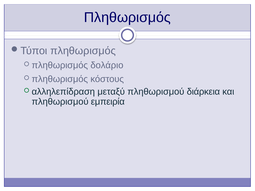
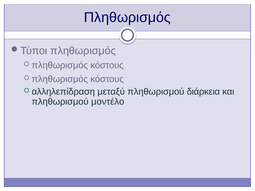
δολάριο at (107, 65): δολάριο -> κόστους
εμπειρία: εμπειρία -> μοντέλο
